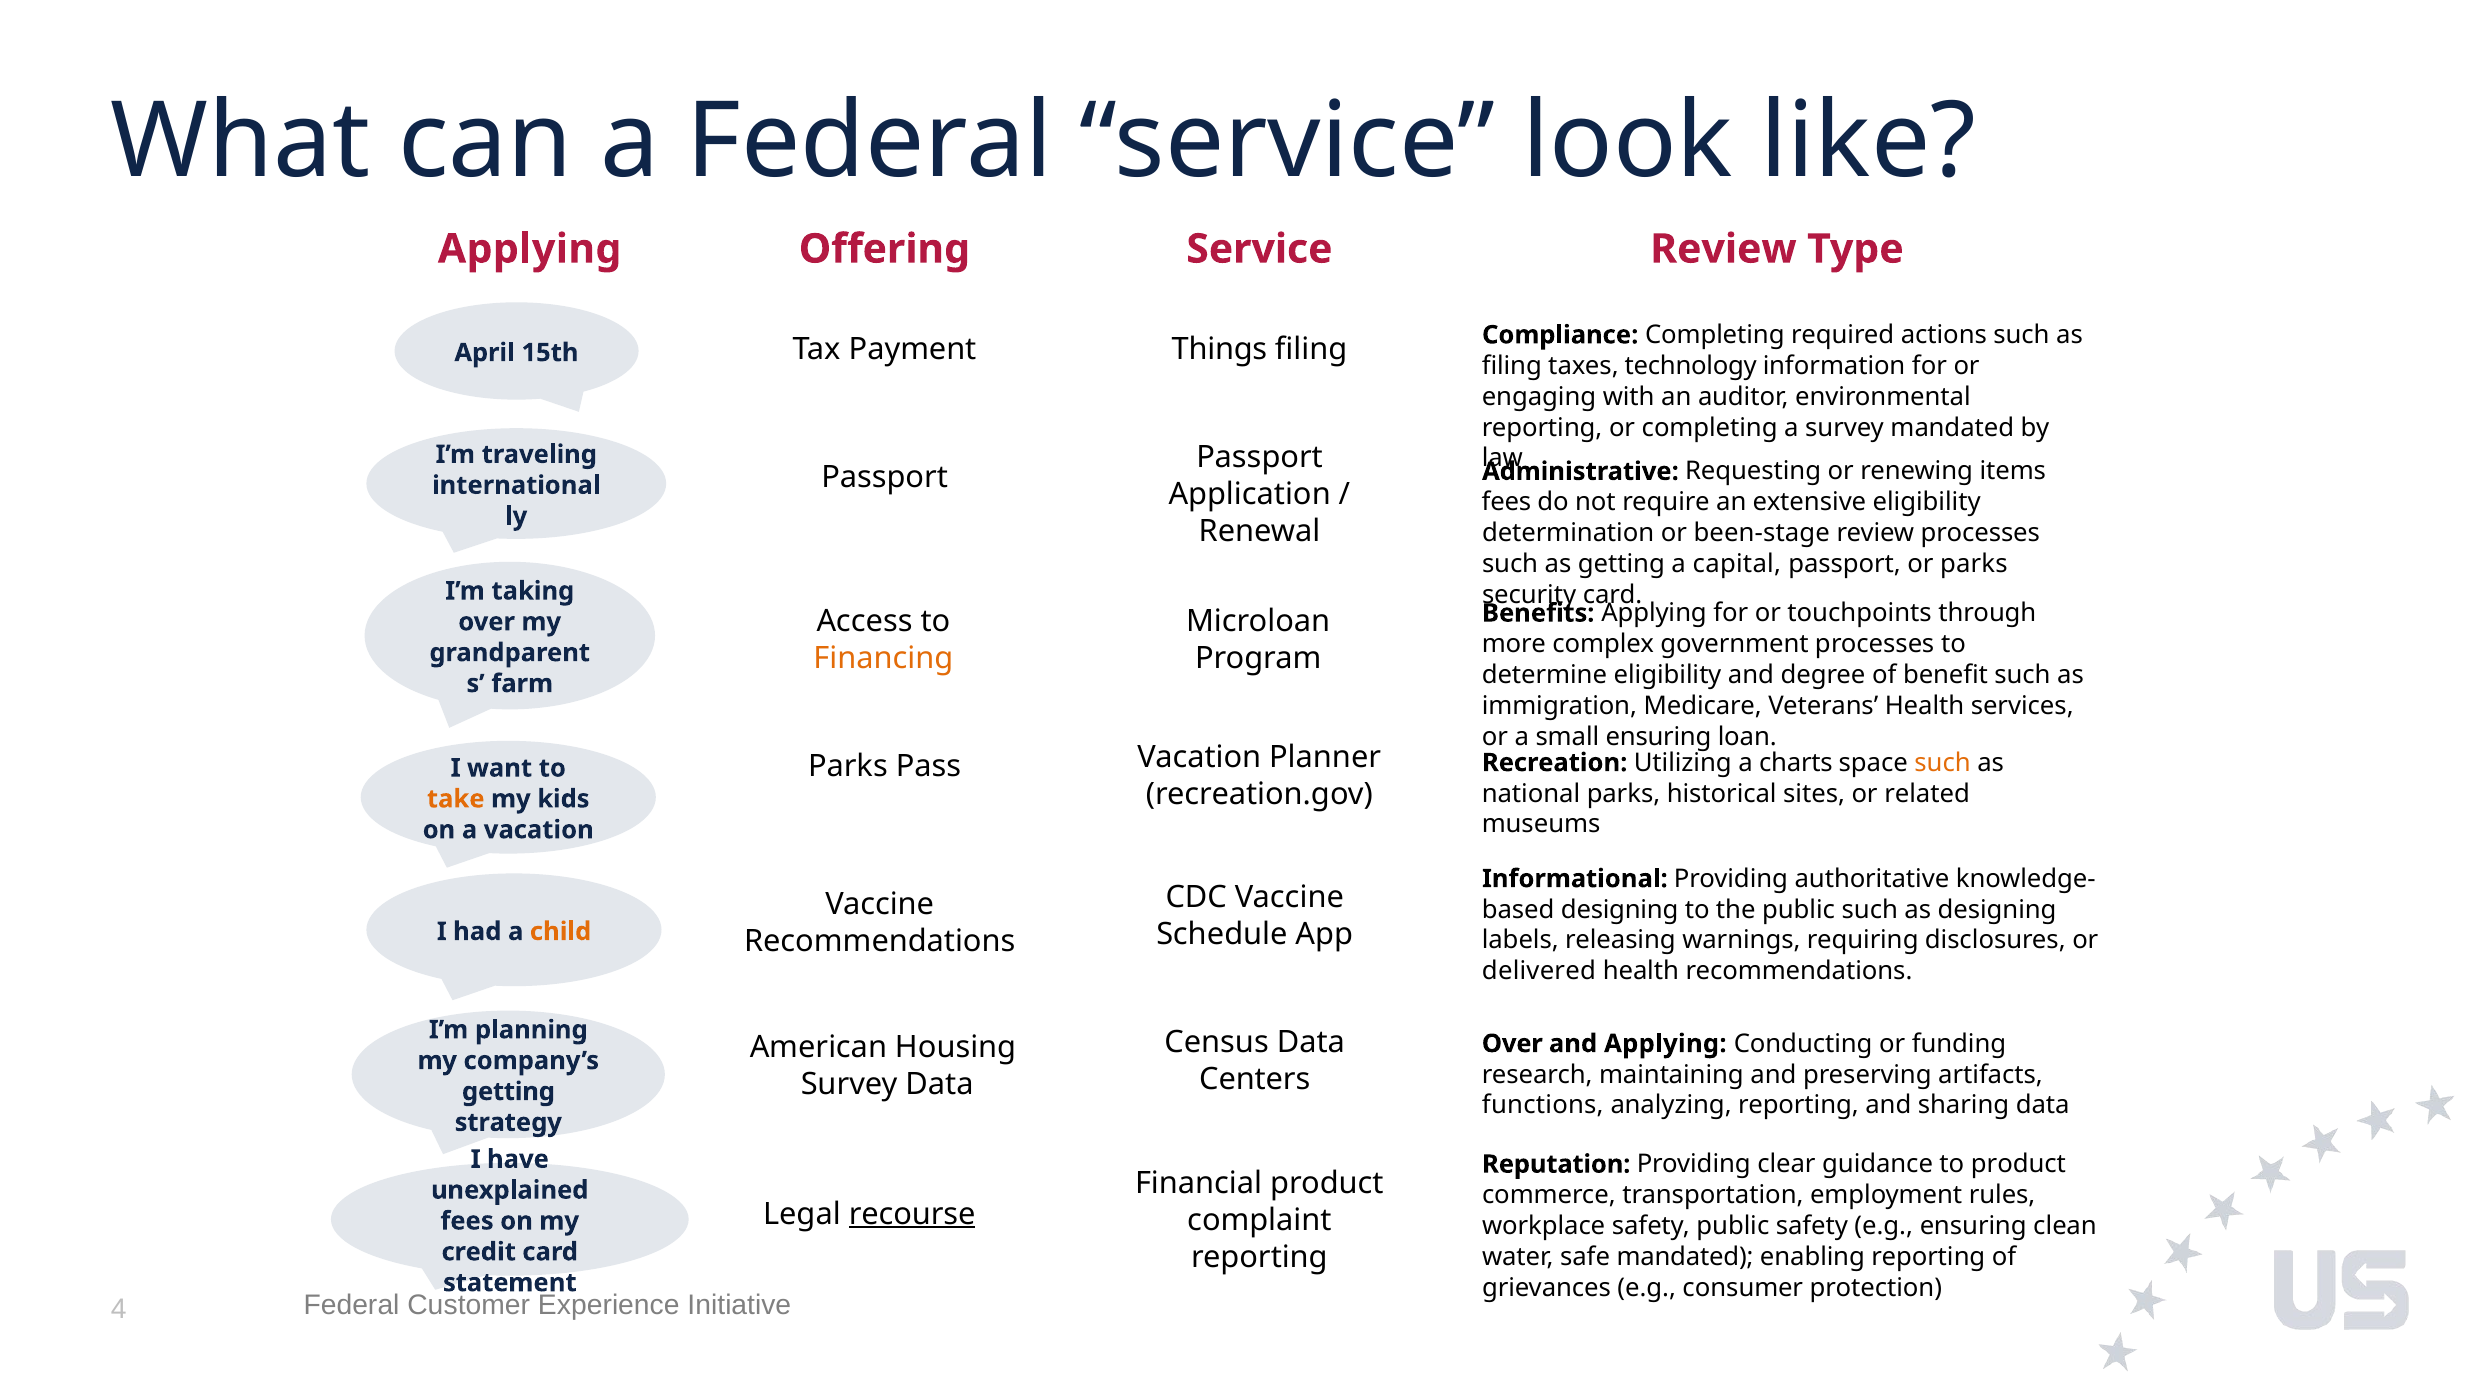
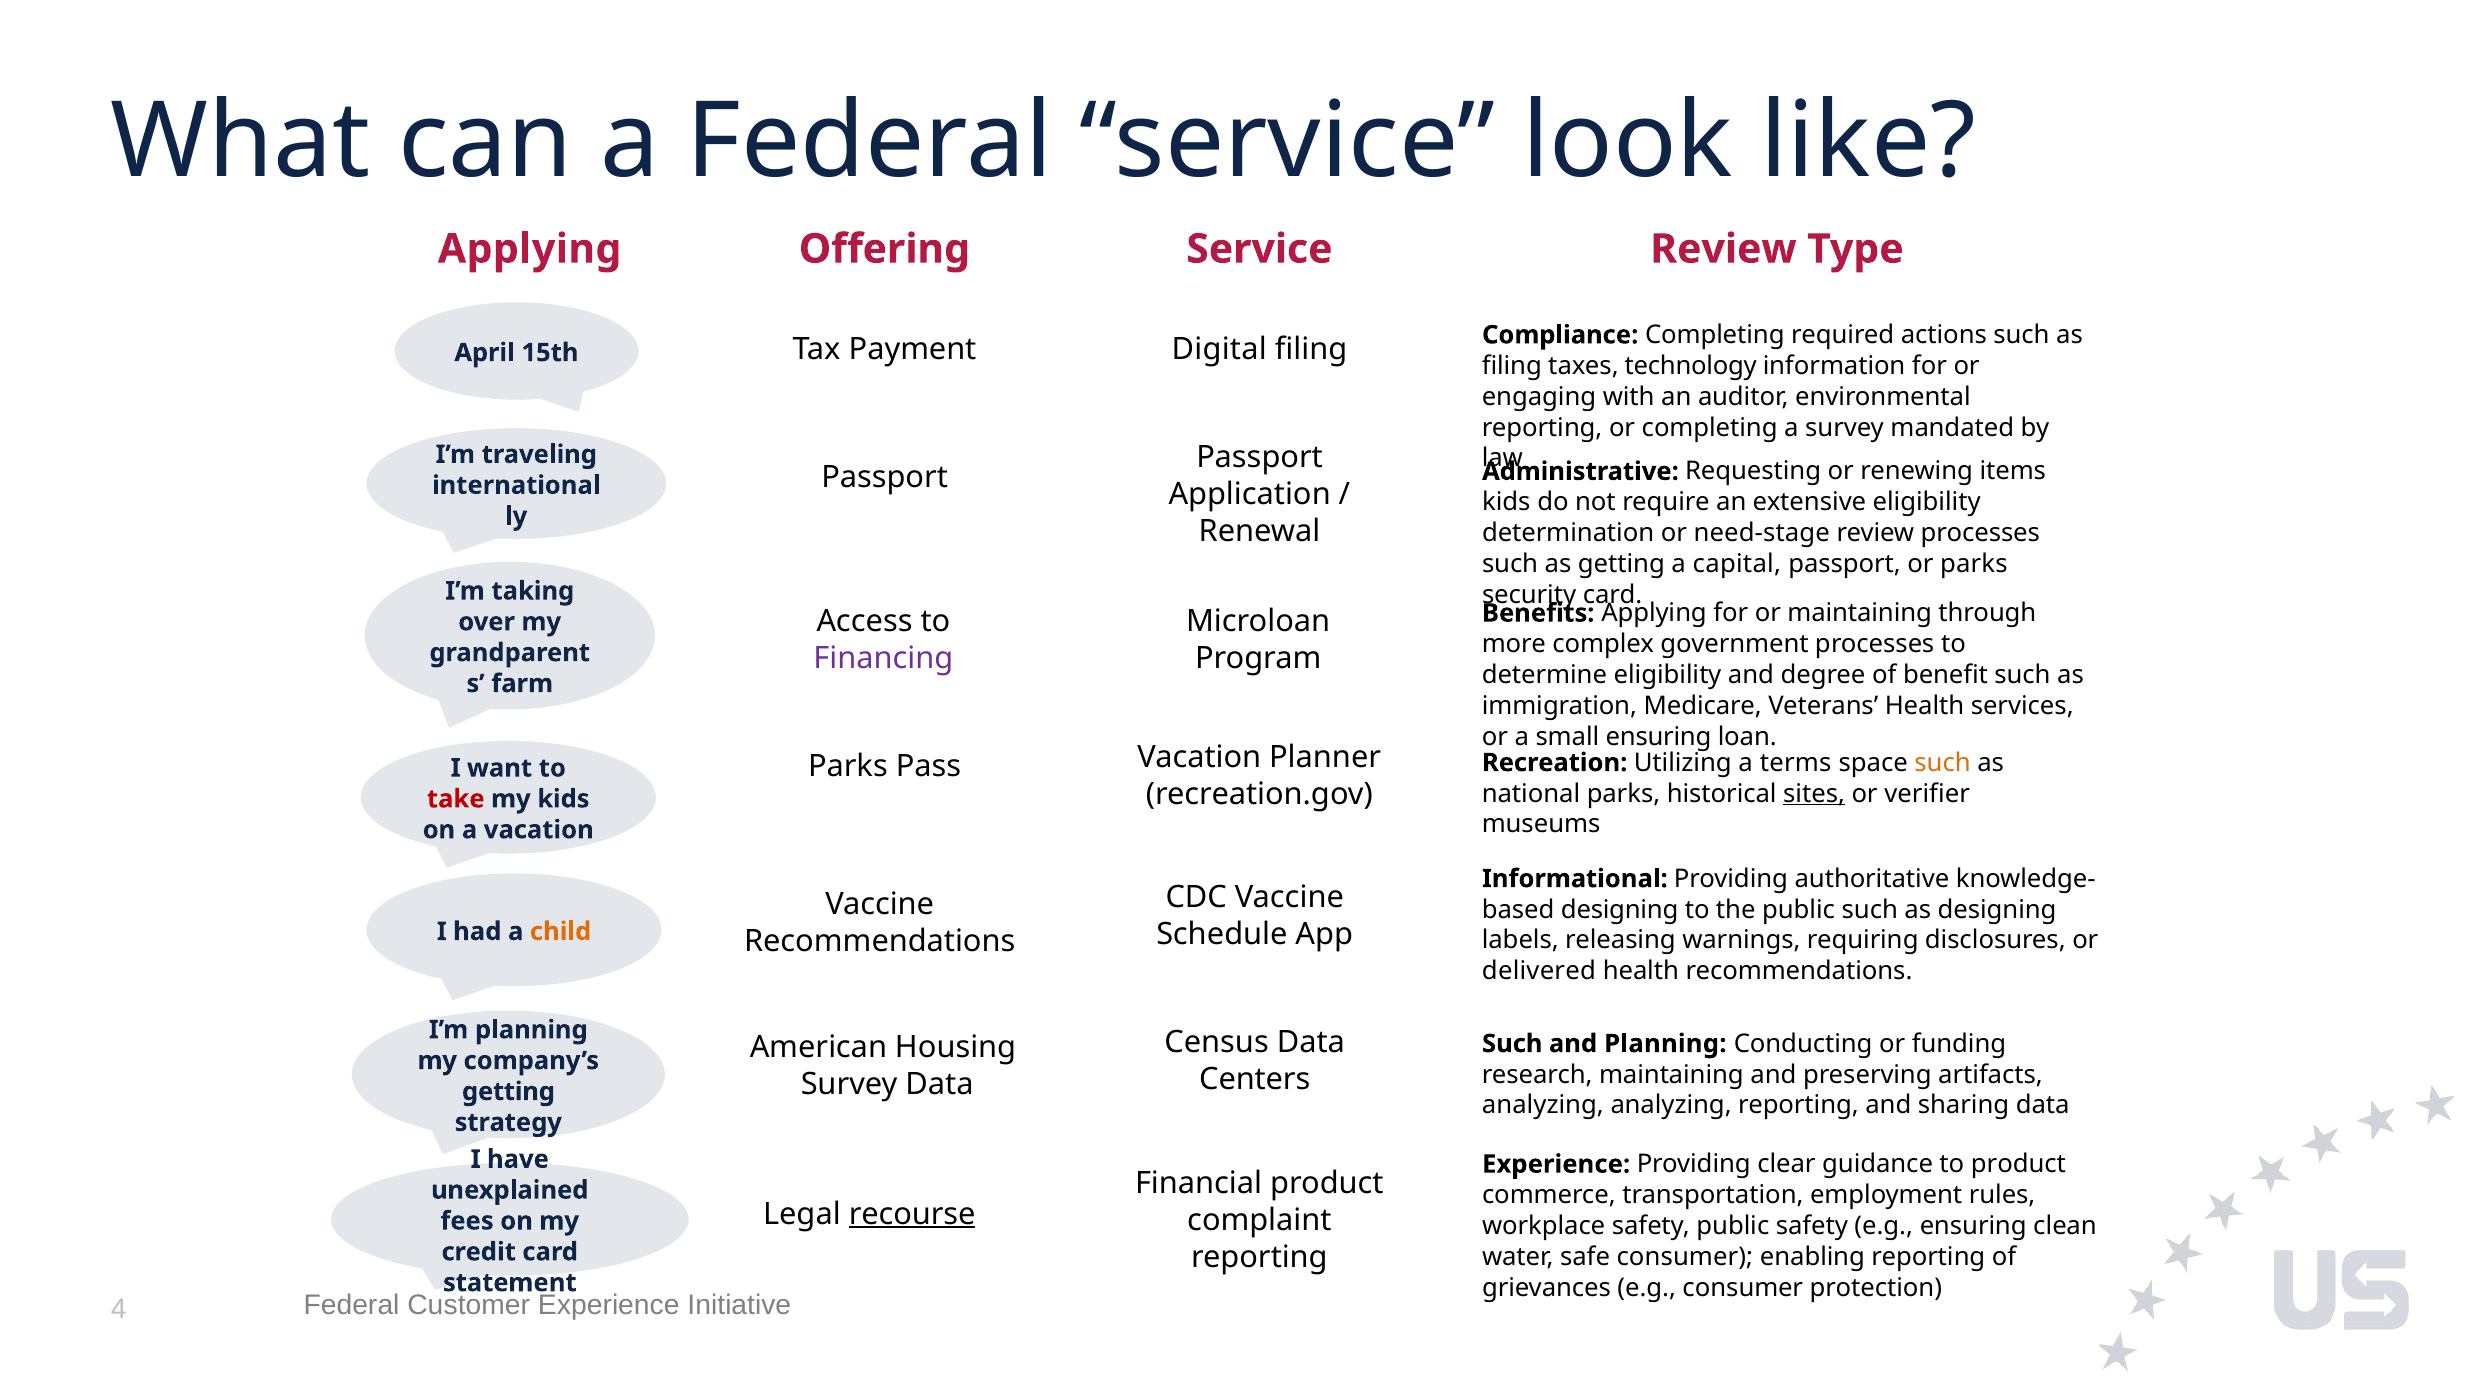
Things: Things -> Digital
fees at (1506, 502): fees -> kids
been-stage: been-stage -> need-stage
or touchpoints: touchpoints -> maintaining
Financing colour: orange -> purple
charts: charts -> terms
sites underline: none -> present
related: related -> verifier
take colour: orange -> red
Over at (1512, 1044): Over -> Such
and Applying: Applying -> Planning
functions at (1543, 1106): functions -> analyzing
Reputation at (1556, 1164): Reputation -> Experience
safe mandated: mandated -> consumer
